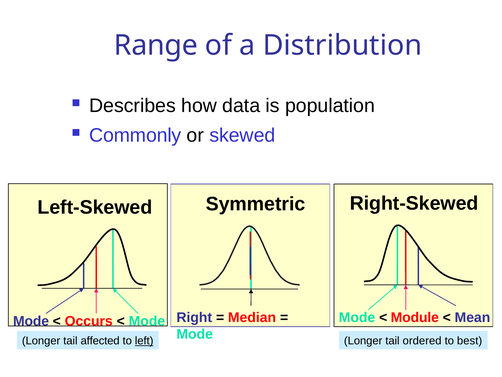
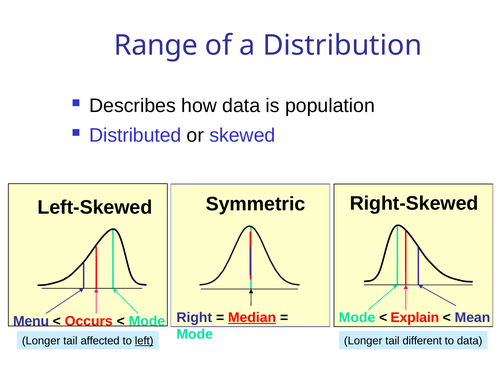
Commonly: Commonly -> Distributed
Median underline: none -> present
Mode at (31, 321): Mode -> Menu
Module: Module -> Explain
ordered: ordered -> different
to best: best -> data
